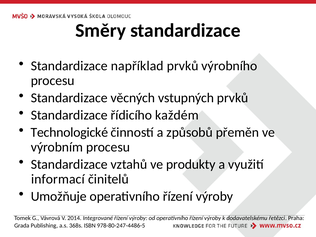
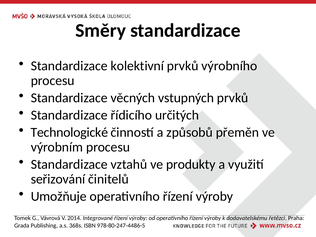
například: například -> kolektivní
každém: každém -> určitých
informací: informací -> seřizování
